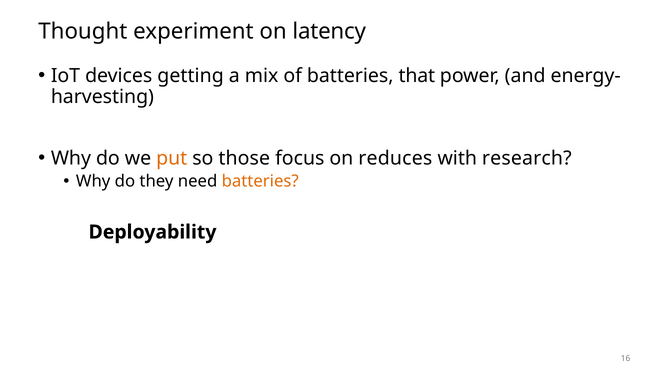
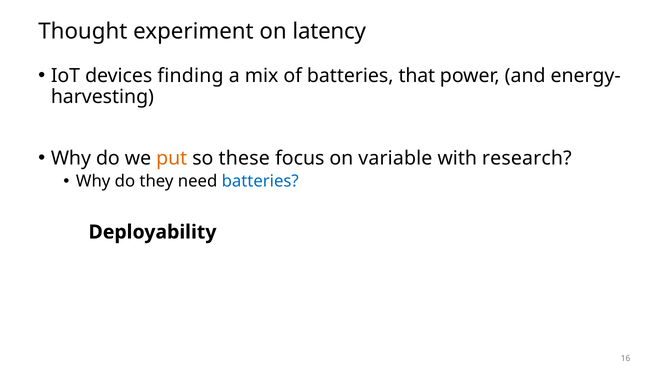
getting: getting -> finding
those: those -> these
reduces: reduces -> variable
batteries at (260, 181) colour: orange -> blue
